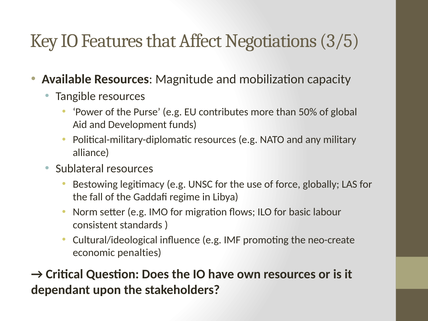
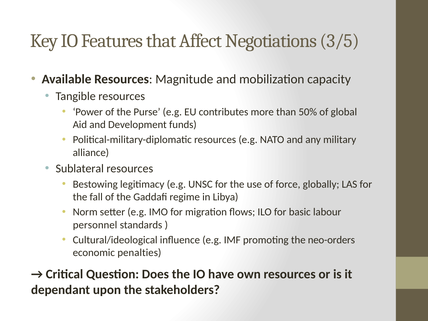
consistent: consistent -> personnel
neo-create: neo-create -> neo-orders
